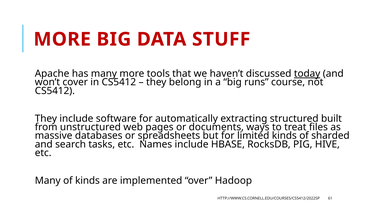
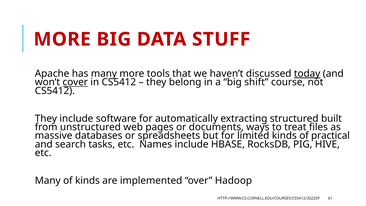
cover underline: none -> present
runs: runs -> shift
sharded: sharded -> practical
